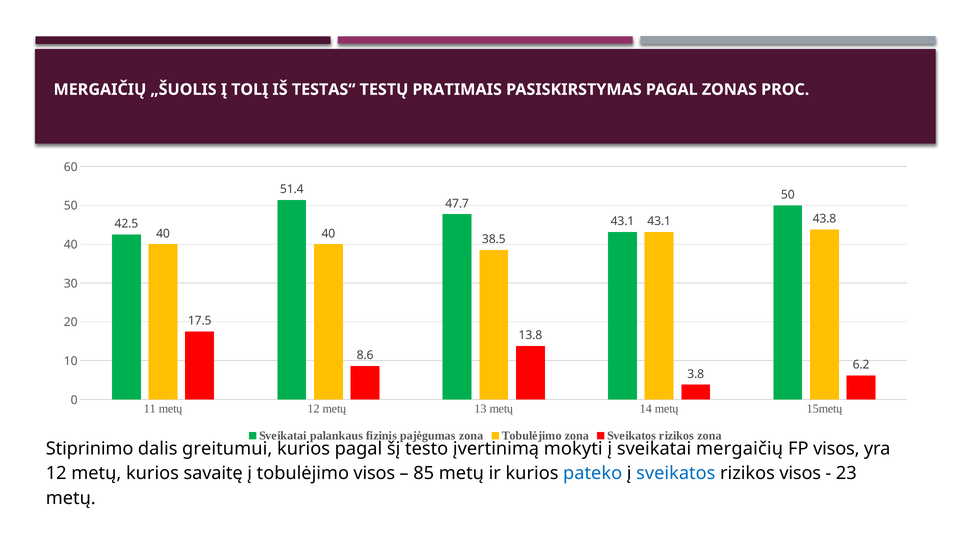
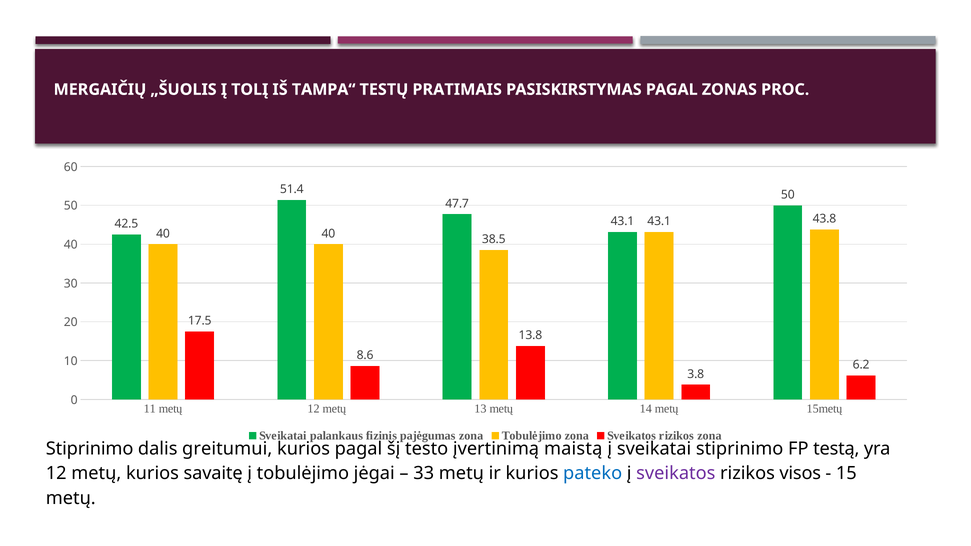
TESTAS“: TESTAS“ -> TAMPA“
mokyti: mokyti -> maistą
sveikatai mergaičių: mergaičių -> stiprinimo
FP visos: visos -> testą
tobulėjimo visos: visos -> jėgai
85: 85 -> 33
sveikatos at (676, 473) colour: blue -> purple
23: 23 -> 15
